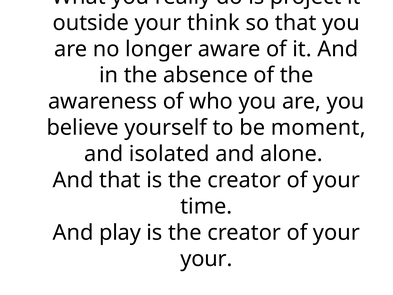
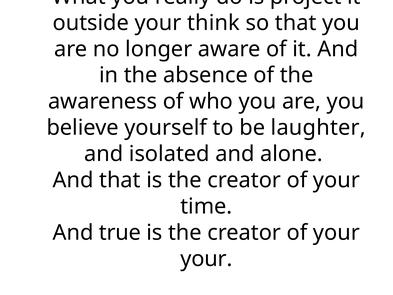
moment: moment -> laughter
play: play -> true
